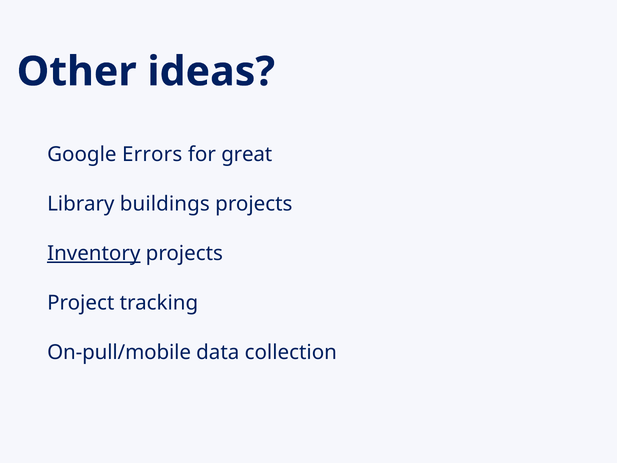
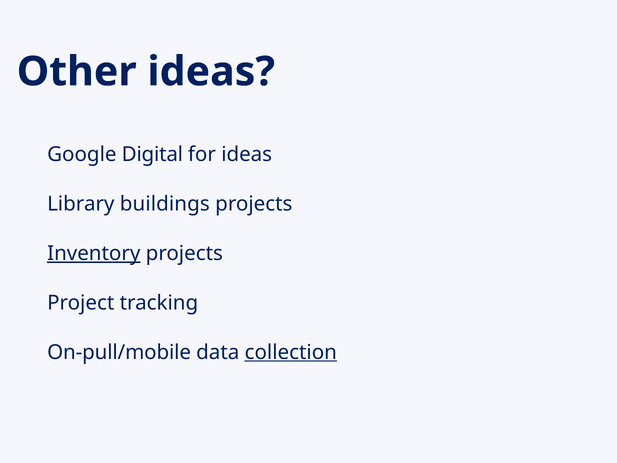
Errors: Errors -> Digital
for great: great -> ideas
collection underline: none -> present
